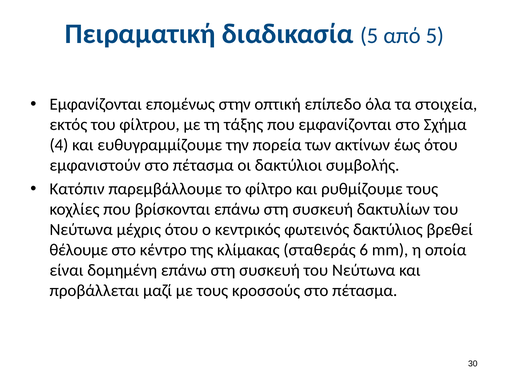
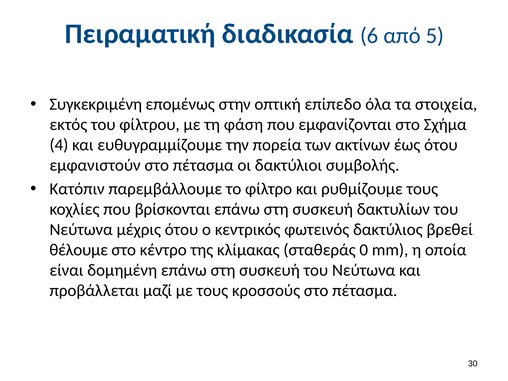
διαδικασία 5: 5 -> 6
Εμφανίζονται at (96, 104): Εμφανίζονται -> Συγκεκριμένη
τάξης: τάξης -> φάση
6: 6 -> 0
